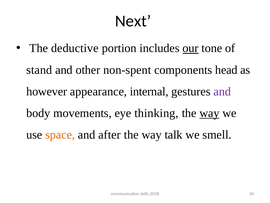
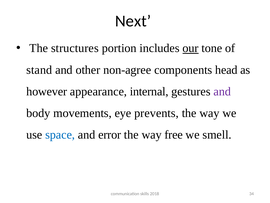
deductive: deductive -> structures
non-spent: non-spent -> non-agree
thinking: thinking -> prevents
way at (209, 113) underline: present -> none
space colour: orange -> blue
after: after -> error
talk: talk -> free
